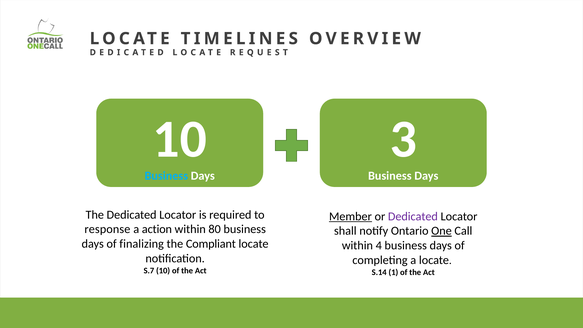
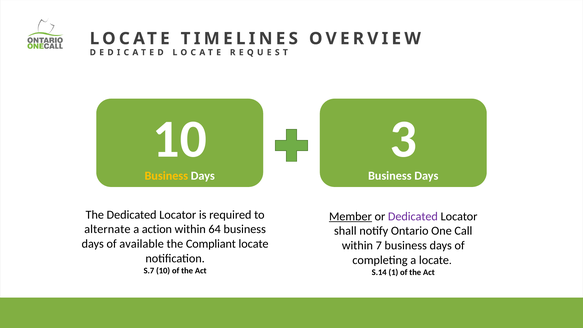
Business at (166, 176) colour: light blue -> yellow
response: response -> alternate
80: 80 -> 64
One underline: present -> none
finalizing: finalizing -> available
4: 4 -> 7
